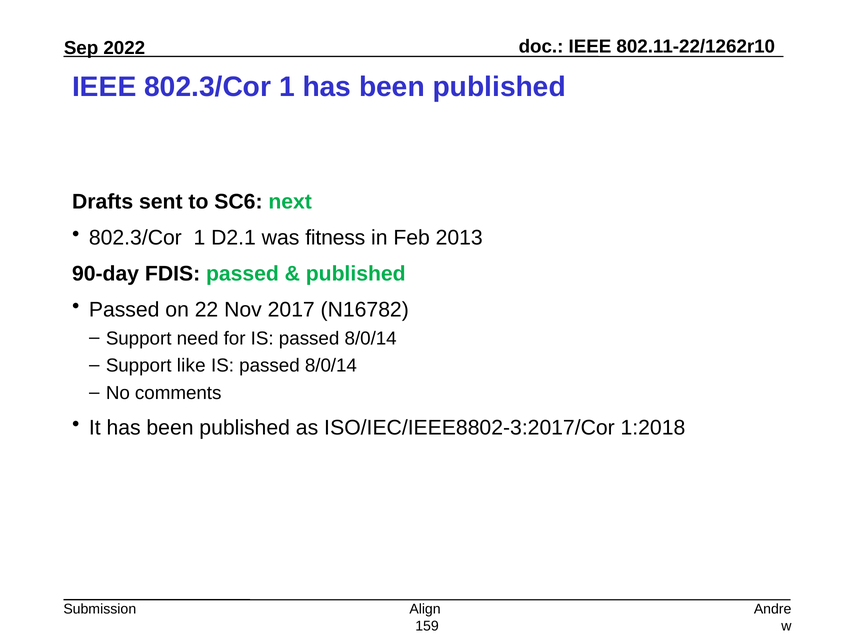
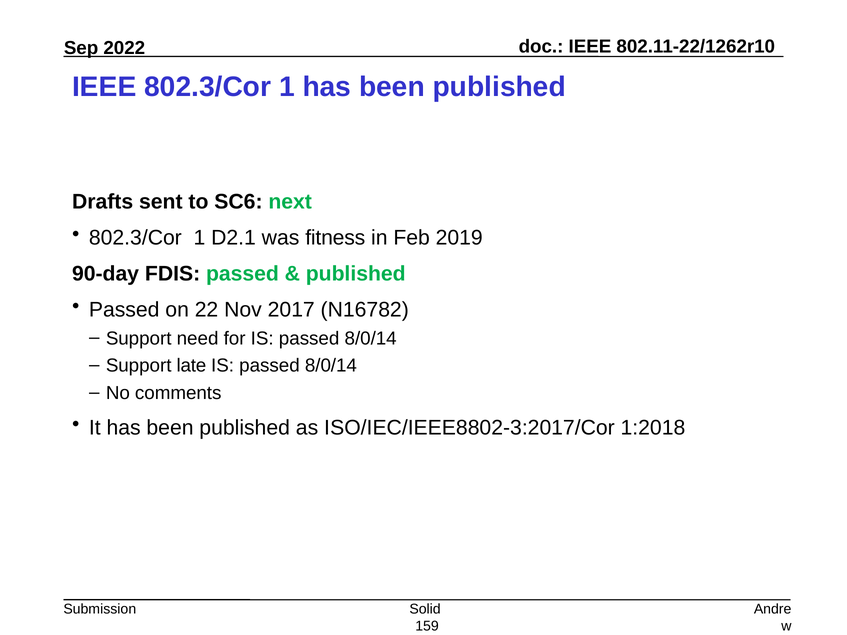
2013: 2013 -> 2019
like: like -> late
Align: Align -> Solid
